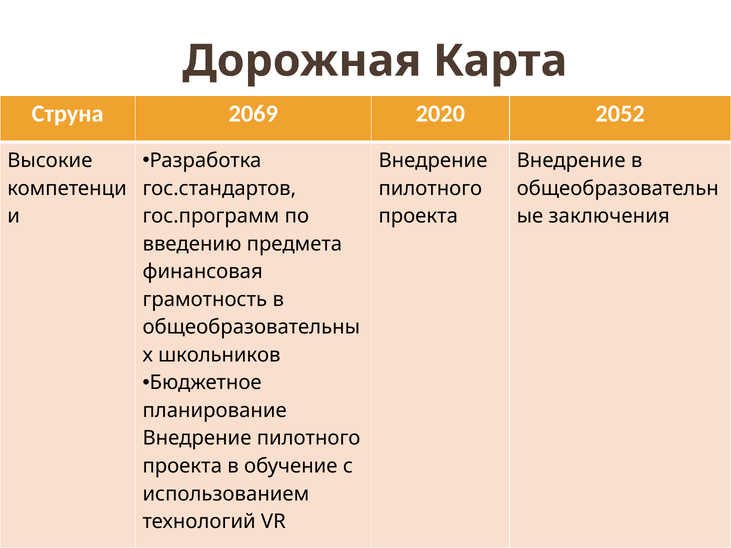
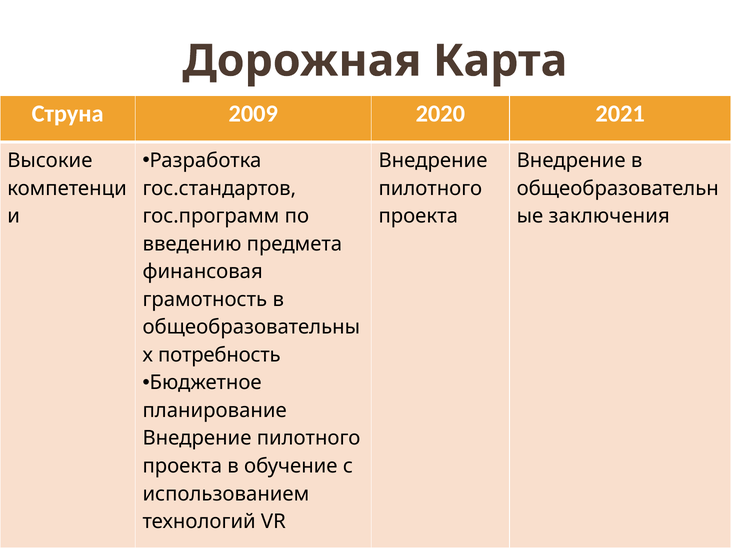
2069: 2069 -> 2009
2052: 2052 -> 2021
школьников: школьников -> потребность
